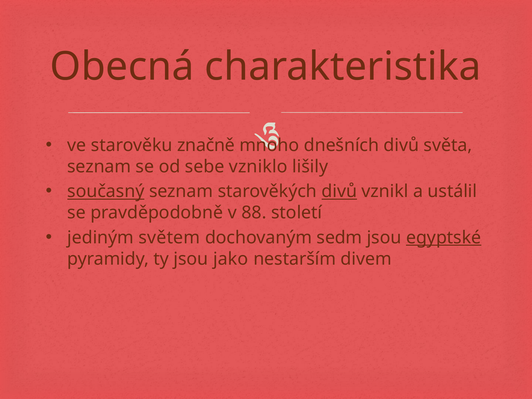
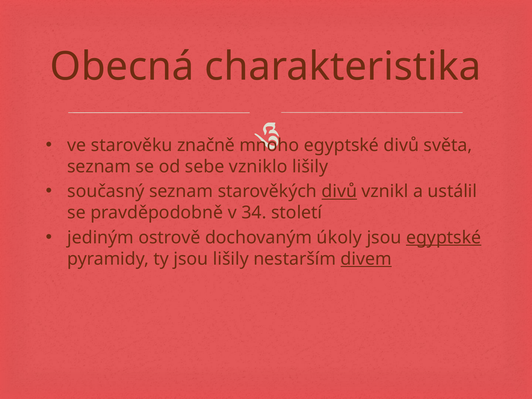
dnešních at (341, 145): dnešních -> egyptské
současný underline: present -> none
88: 88 -> 34
světem: světem -> ostrově
sedm: sedm -> úkoly
jsou jako: jako -> lišily
divem underline: none -> present
